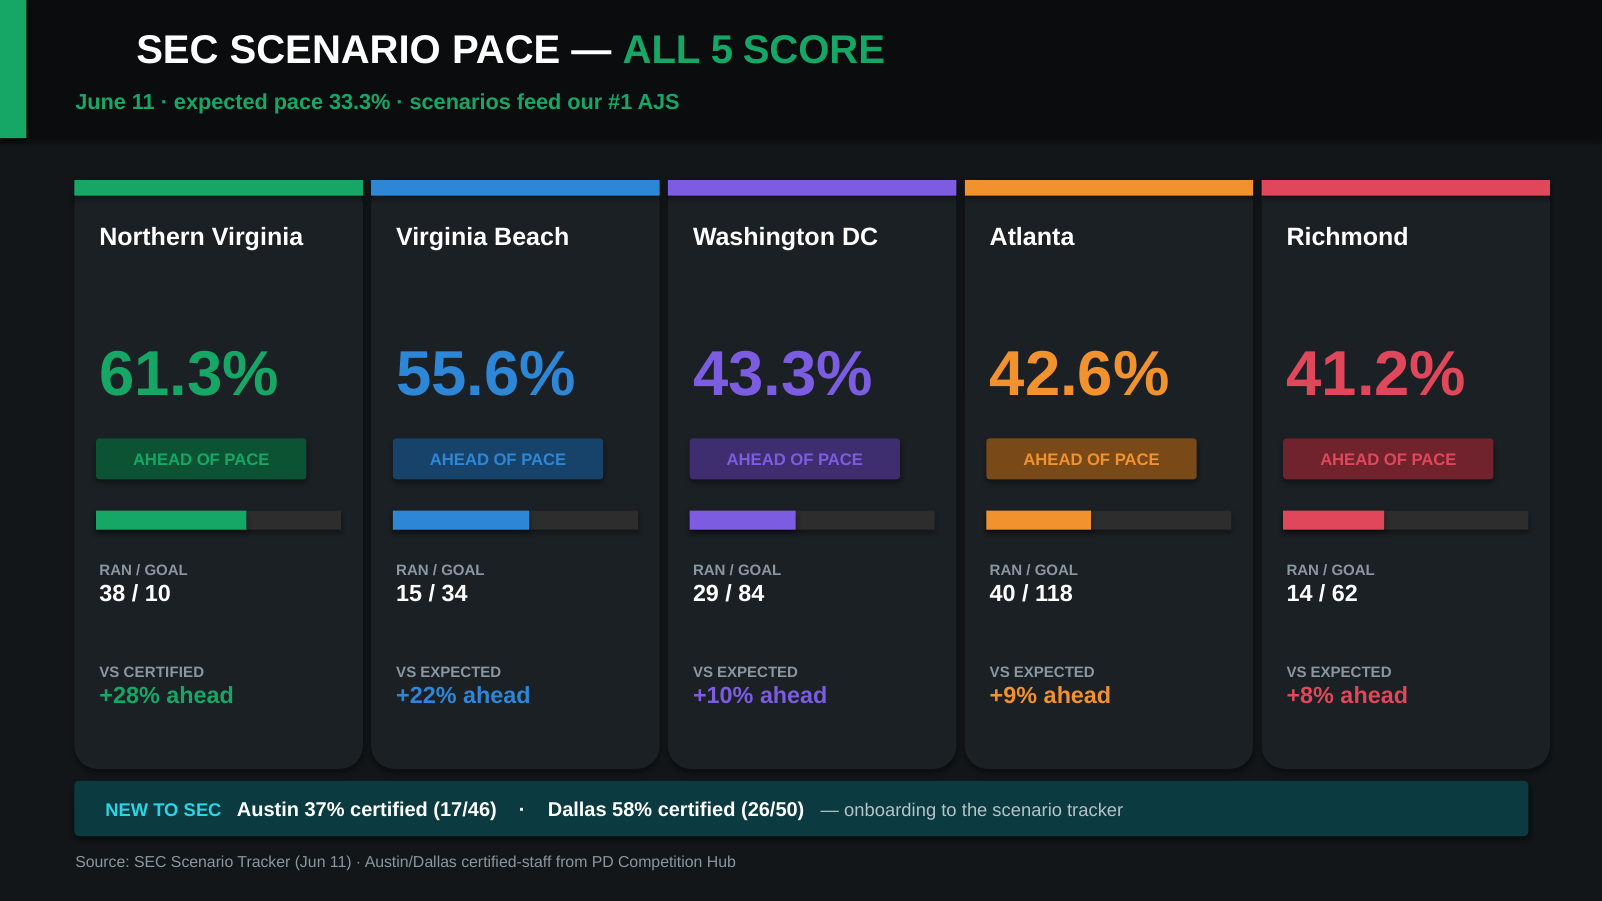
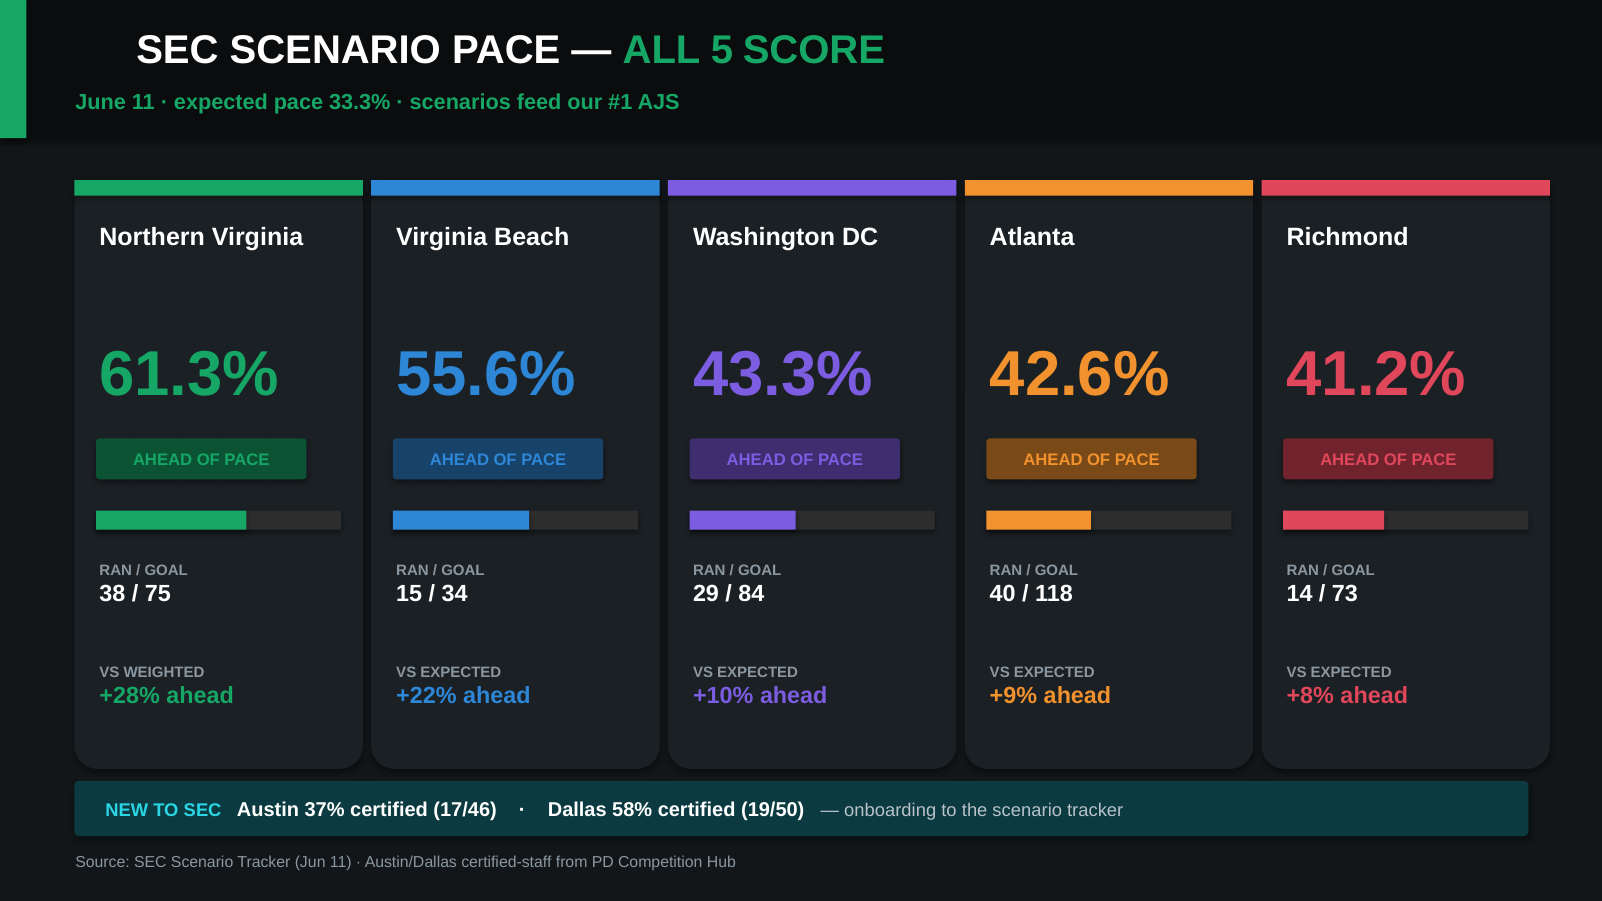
10: 10 -> 75
62: 62 -> 73
VS CERTIFIED: CERTIFIED -> WEIGHTED
26/50: 26/50 -> 19/50
